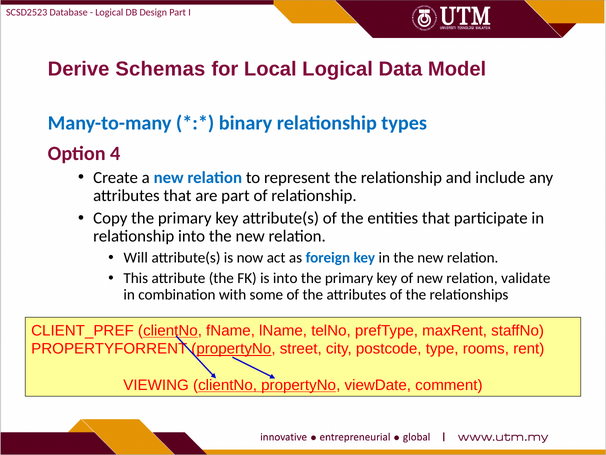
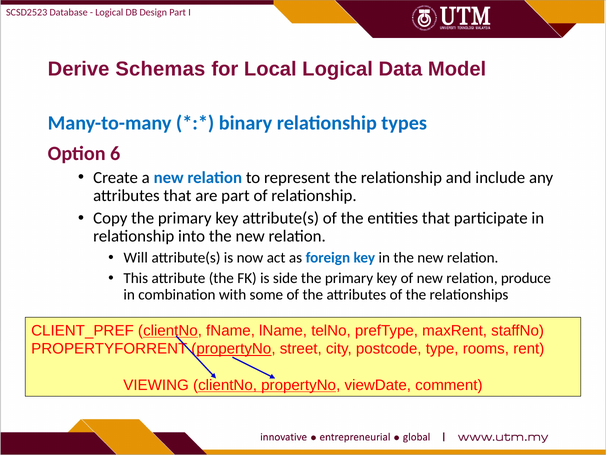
4: 4 -> 6
is into: into -> side
validate: validate -> produce
